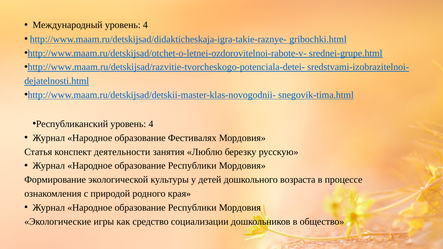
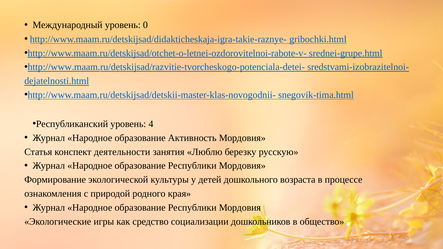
Международный уровень 4: 4 -> 0
Фестивалях: Фестивалях -> Активность
